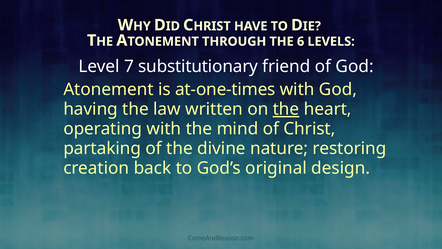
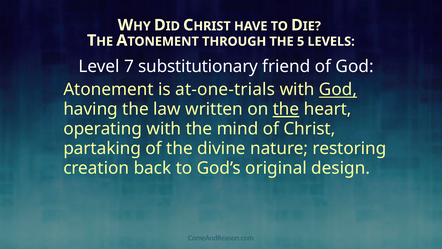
6: 6 -> 5
at-one-times: at-one-times -> at-one-trials
God at (338, 89) underline: none -> present
